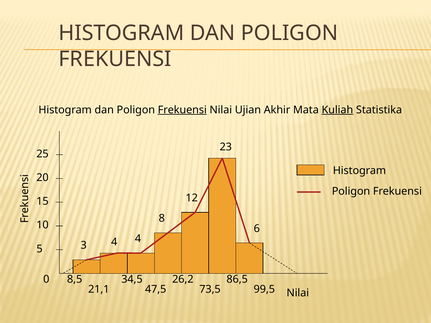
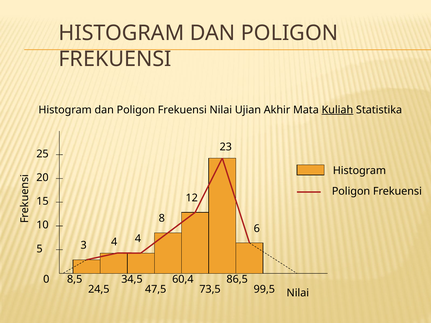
Frekuensi at (182, 110) underline: present -> none
26,2: 26,2 -> 60,4
21,1: 21,1 -> 24,5
